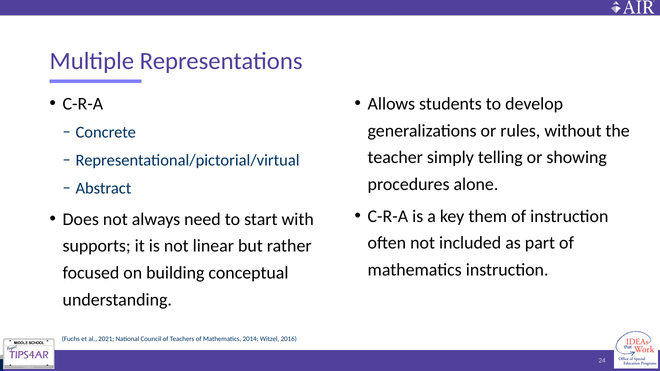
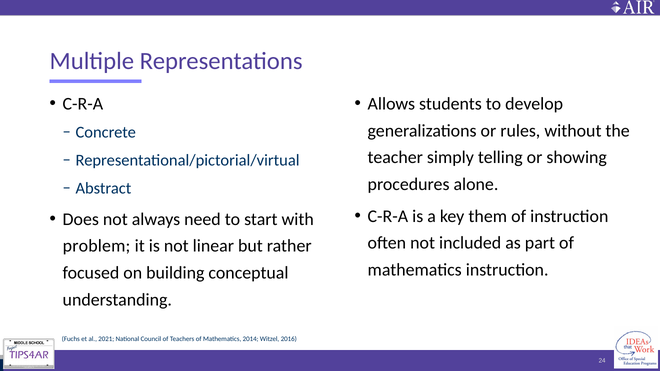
supports: supports -> problem
